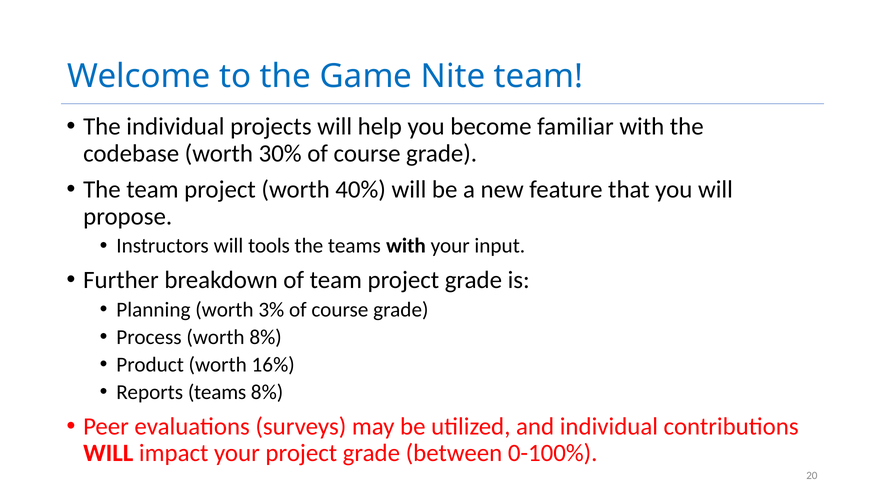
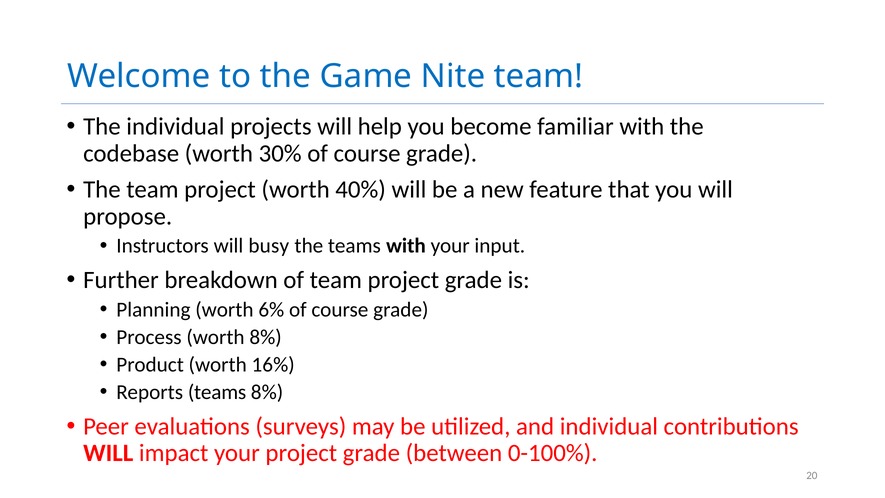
tools: tools -> busy
3%: 3% -> 6%
